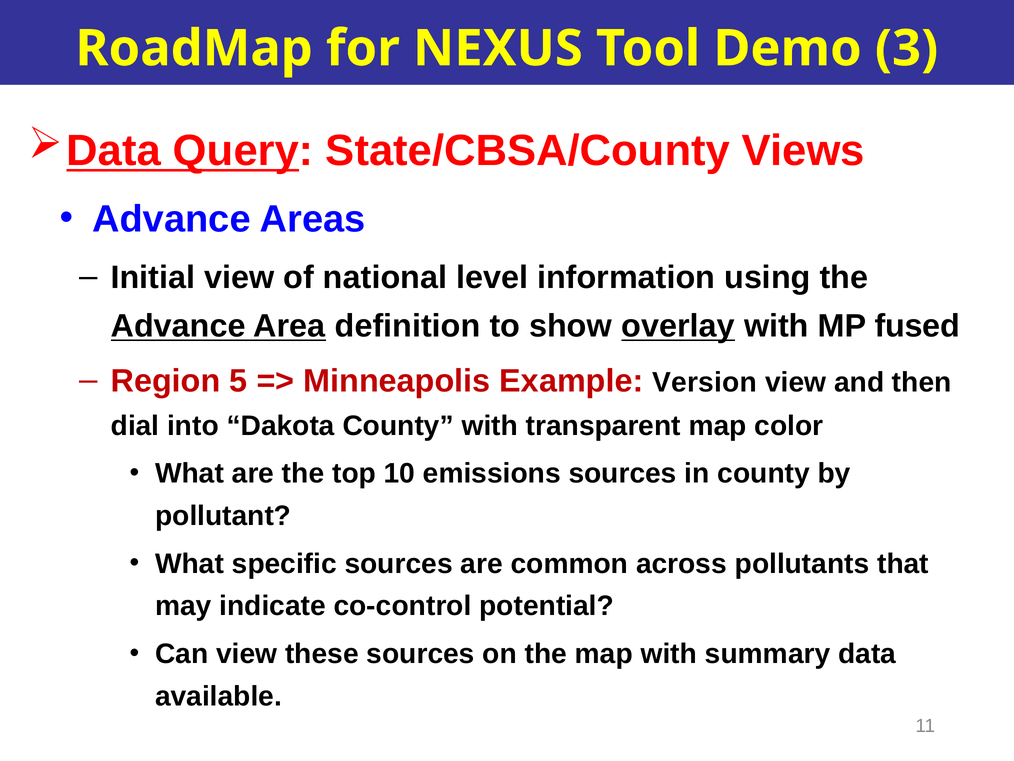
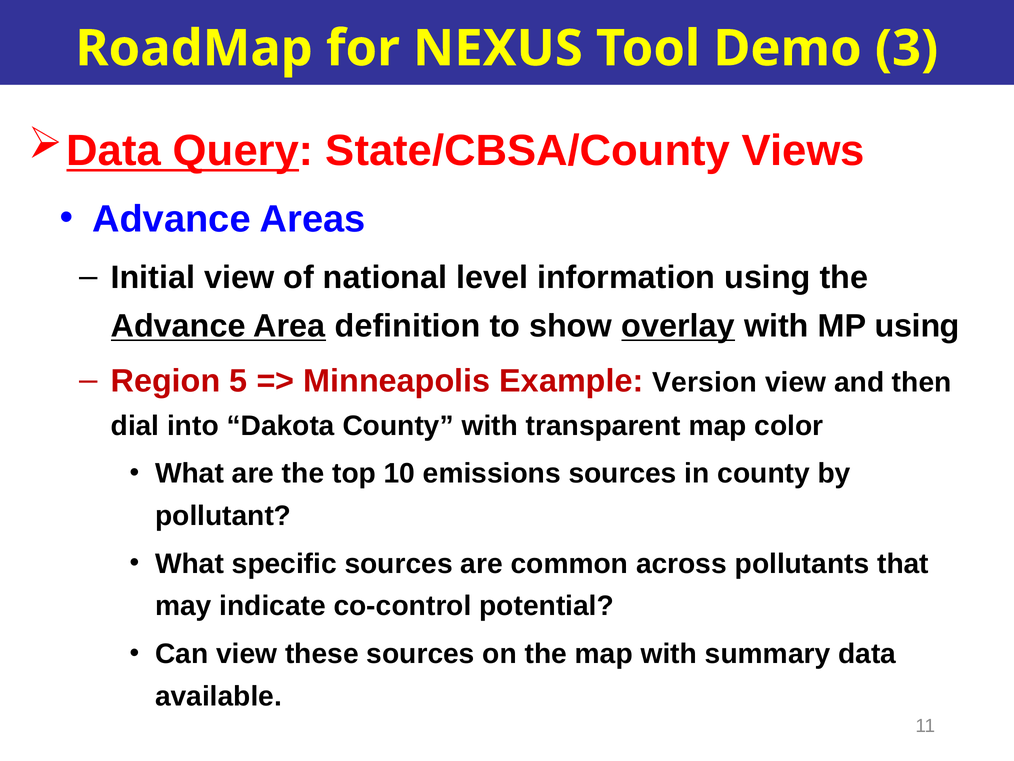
MP fused: fused -> using
